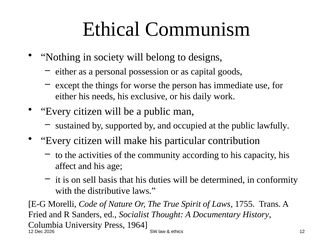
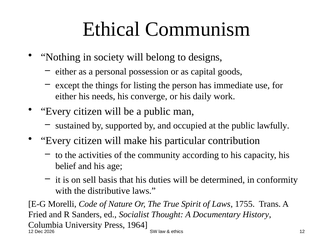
worse: worse -> listing
exclusive: exclusive -> converge
affect: affect -> belief
